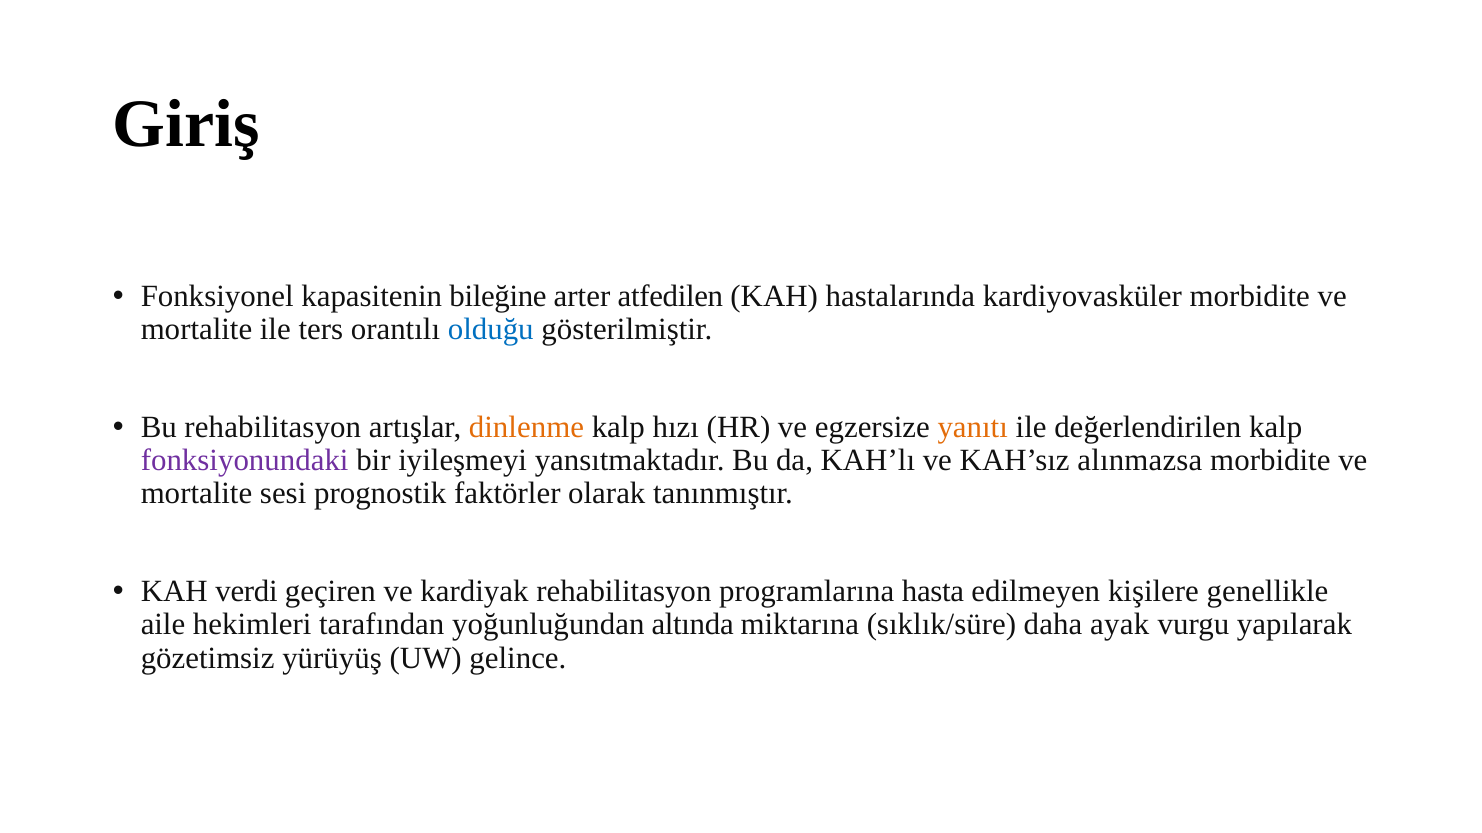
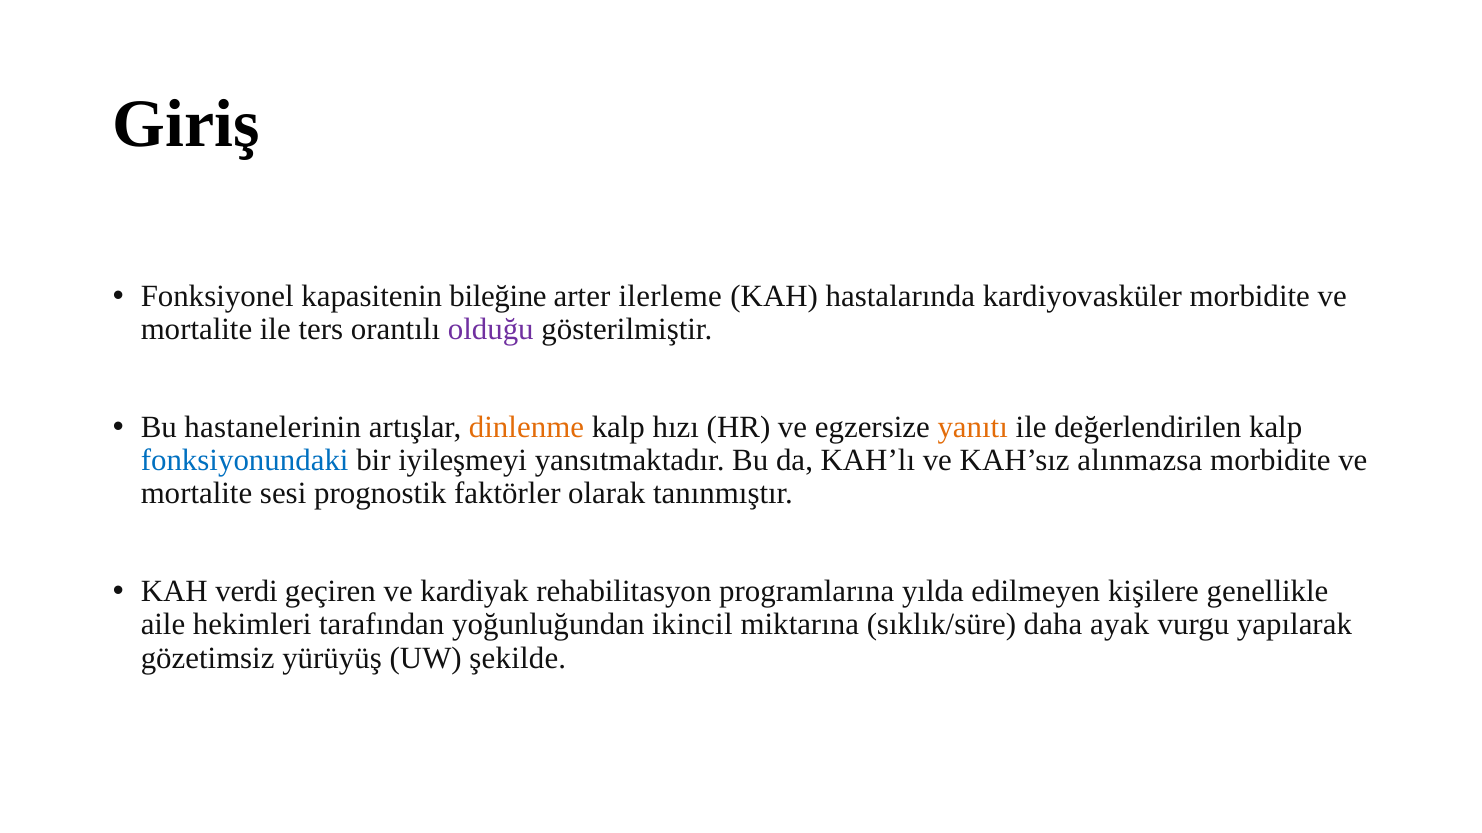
atfedilen: atfedilen -> ilerleme
olduğu colour: blue -> purple
Bu rehabilitasyon: rehabilitasyon -> hastanelerinin
fonksiyonundaki colour: purple -> blue
hasta: hasta -> yılda
altında: altında -> ikincil
gelince: gelince -> şekilde
